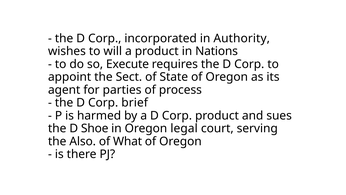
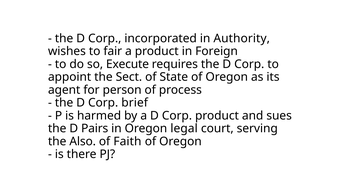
will: will -> fair
Nations: Nations -> Foreign
parties: parties -> person
Shoe: Shoe -> Pairs
What: What -> Faith
